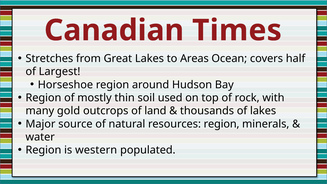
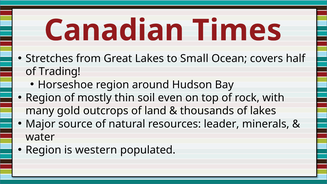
Areas: Areas -> Small
Largest: Largest -> Trading
used: used -> even
resources region: region -> leader
